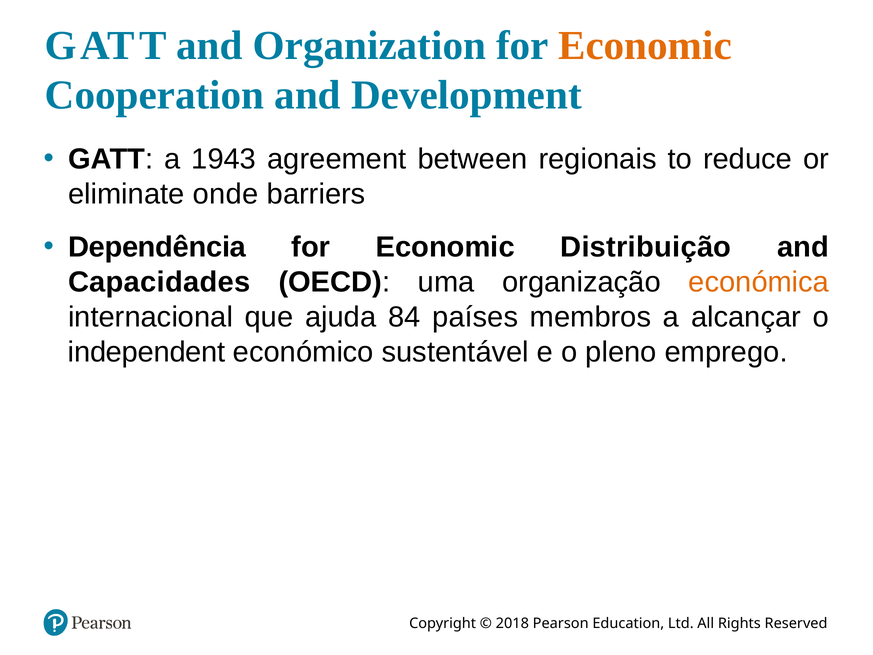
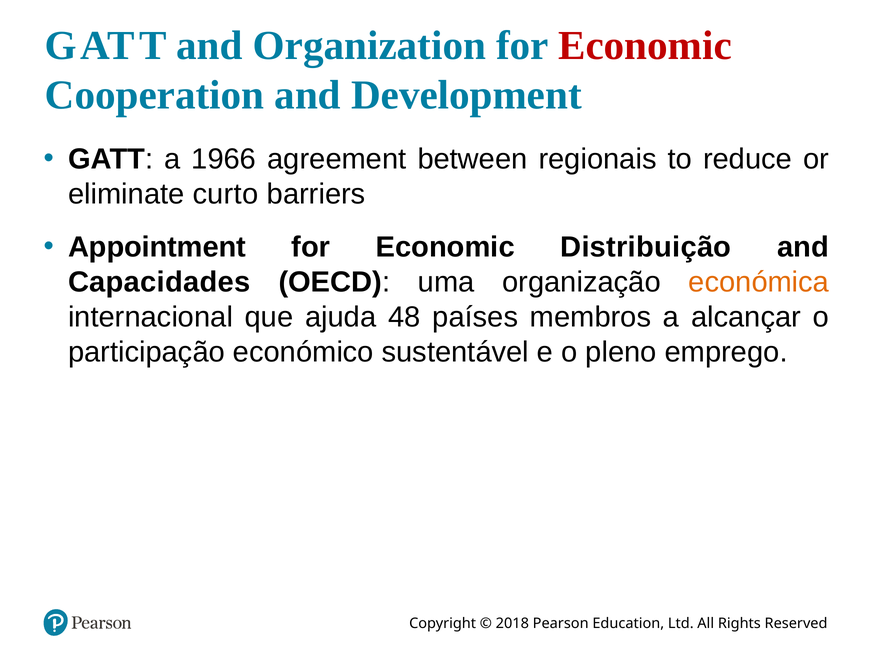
Economic at (645, 45) colour: orange -> red
1943: 1943 -> 1966
onde: onde -> curto
Dependência: Dependência -> Appointment
84: 84 -> 48
independent: independent -> participação
